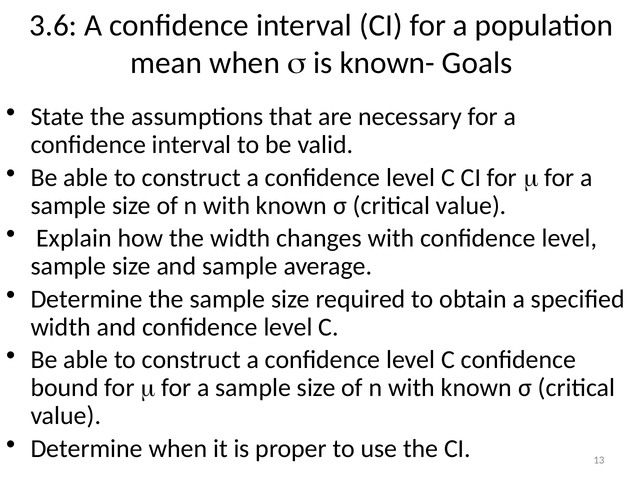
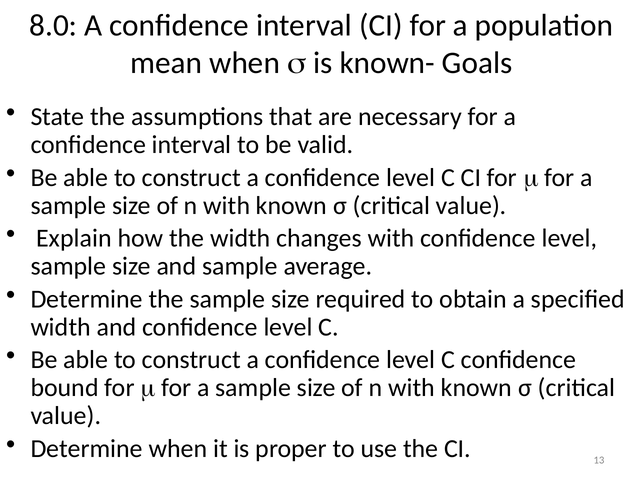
3.6: 3.6 -> 8.0
